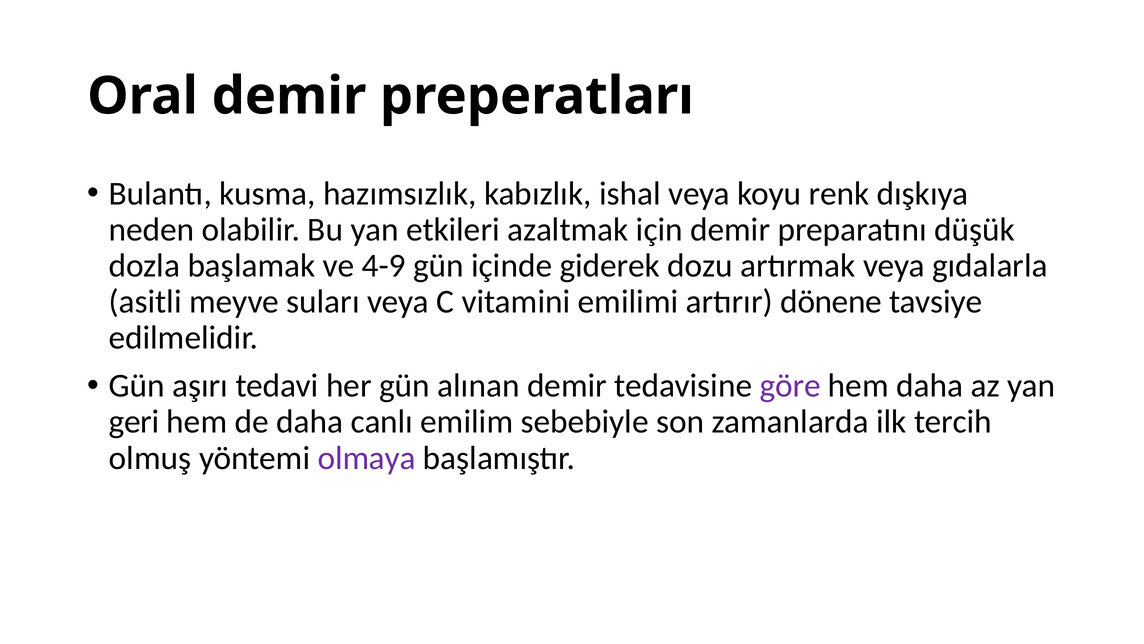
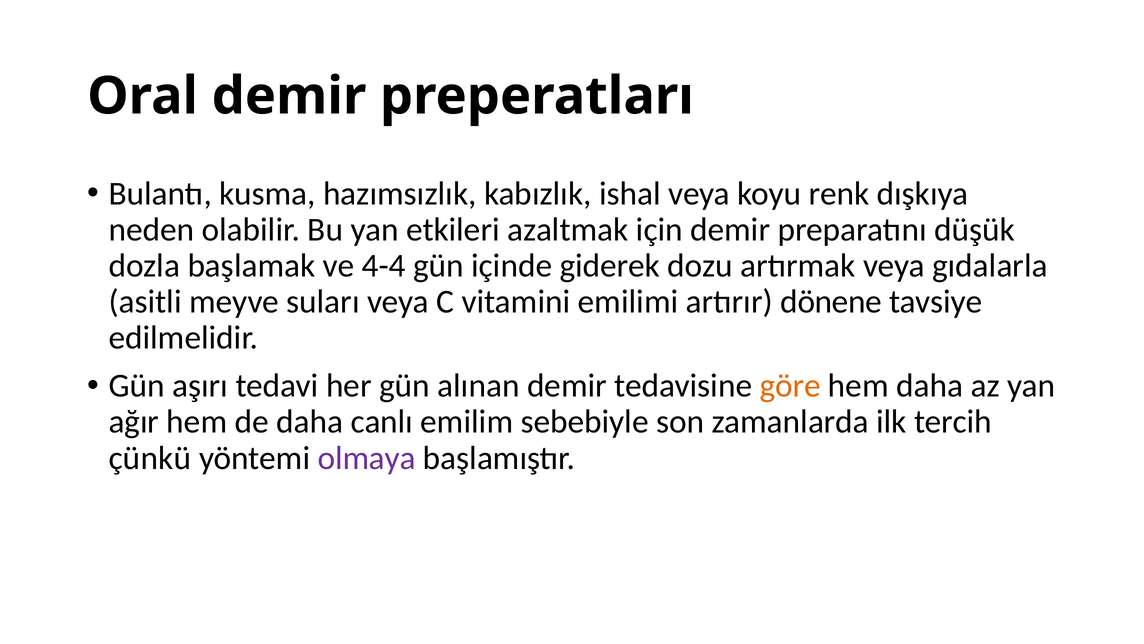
4-9: 4-9 -> 4-4
göre colour: purple -> orange
geri: geri -> ağır
olmuş: olmuş -> çünkü
